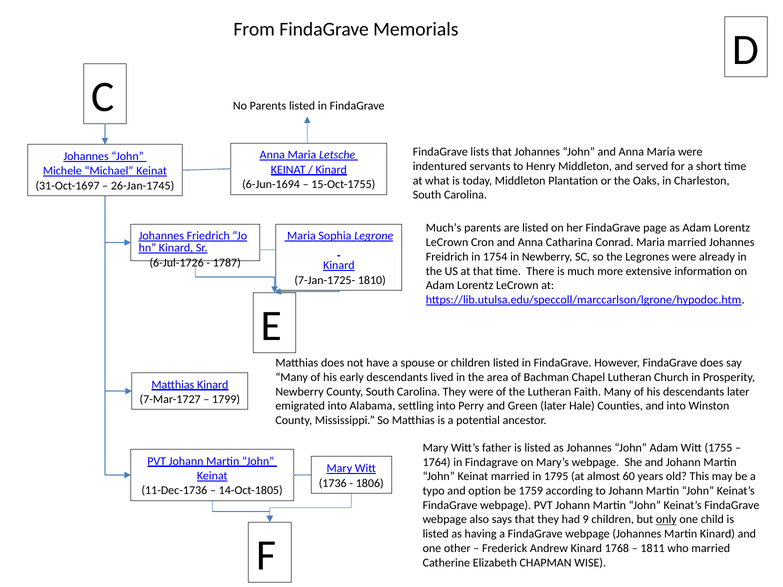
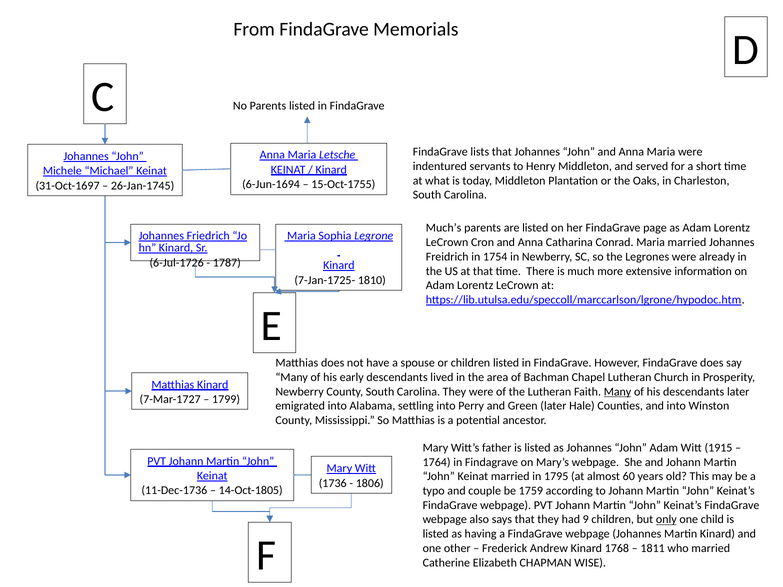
Many at (618, 392) underline: none -> present
1755: 1755 -> 1915
option: option -> couple
